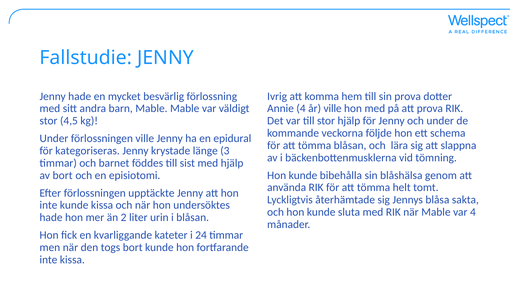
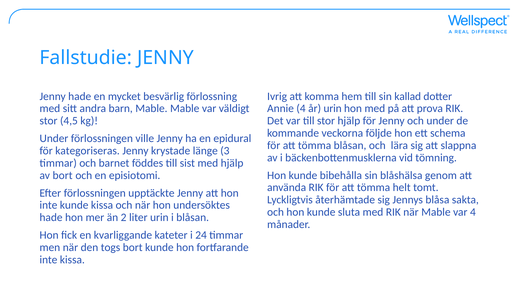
sin prova: prova -> kallad
år ville: ville -> urin
